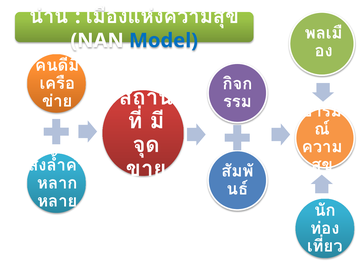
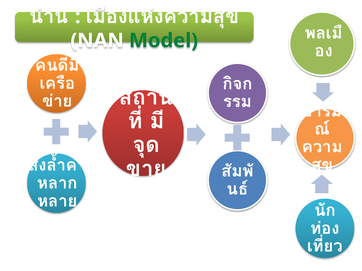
Model colour: blue -> green
